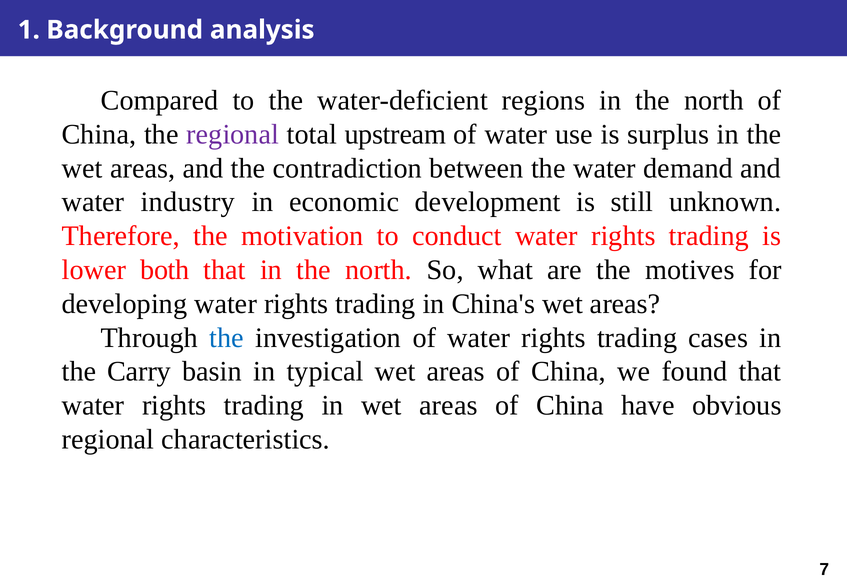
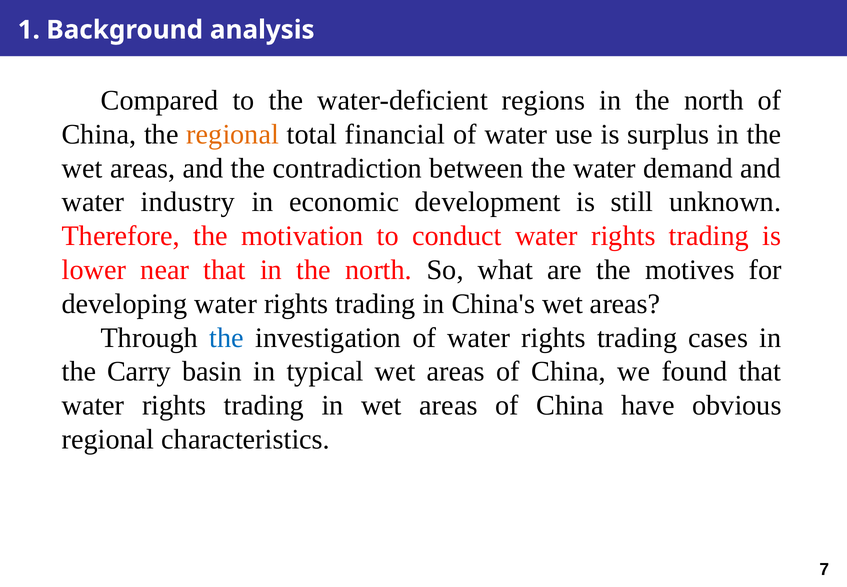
regional at (233, 134) colour: purple -> orange
upstream: upstream -> financial
both: both -> near
